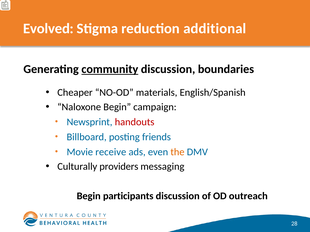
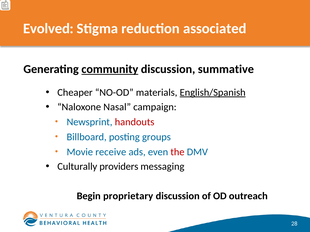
additional: additional -> associated
boundaries: boundaries -> summative
English/Spanish underline: none -> present
Naloxone Begin: Begin -> Nasal
friends: friends -> groups
the colour: orange -> red
participants: participants -> proprietary
